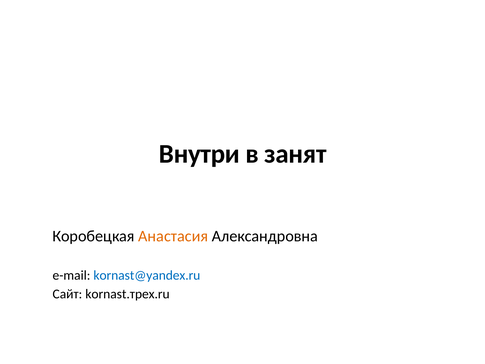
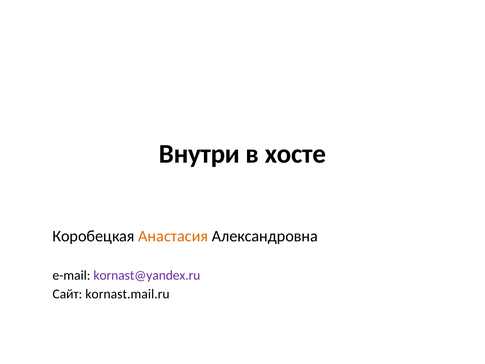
занят: занят -> хосте
kornast@yandex.ru colour: blue -> purple
kornast.трех.ru: kornast.трех.ru -> kornast.mail.ru
